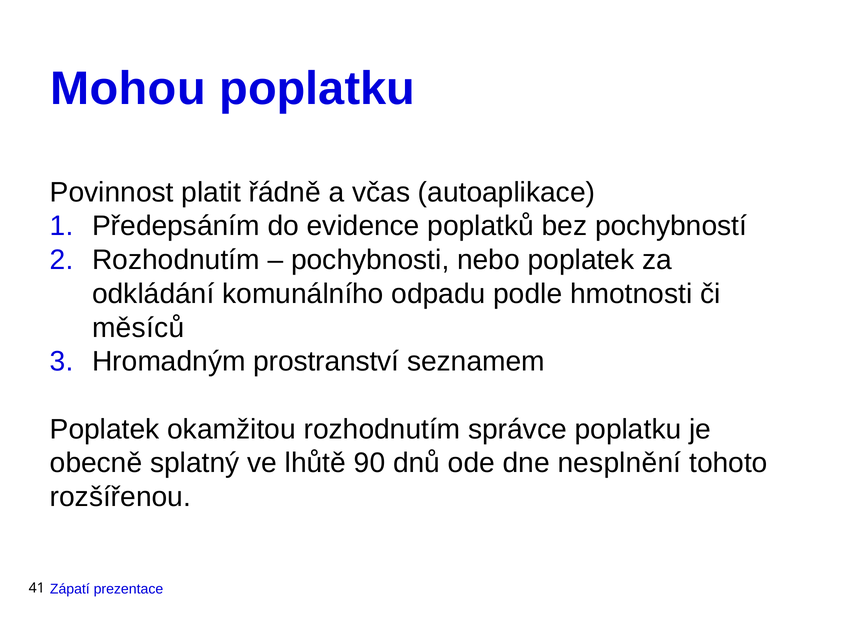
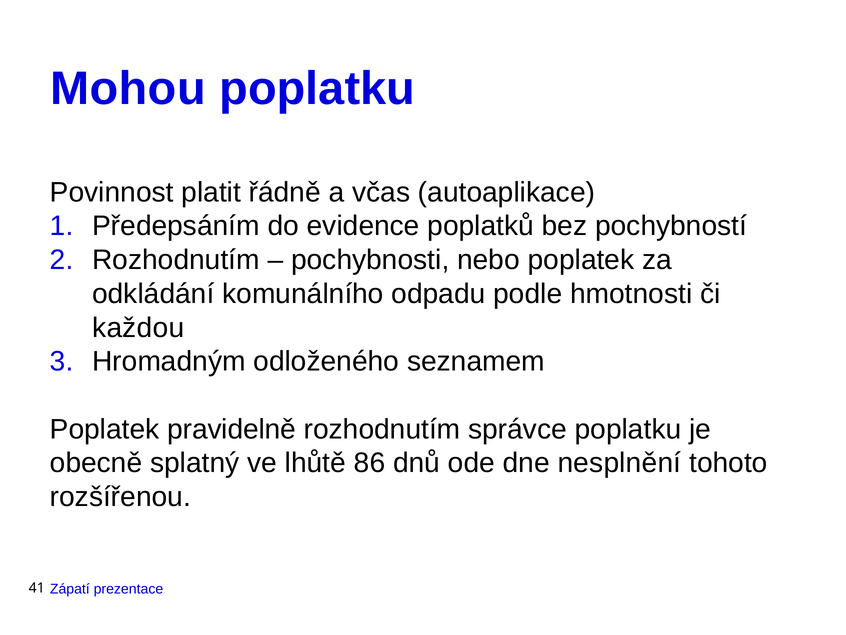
měsíců: měsíců -> každou
prostranství: prostranství -> odloženého
okamžitou: okamžitou -> pravidelně
90: 90 -> 86
